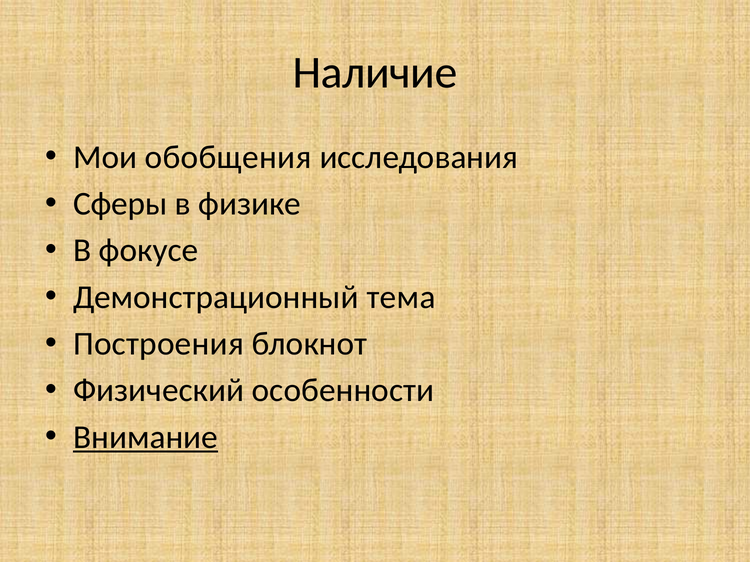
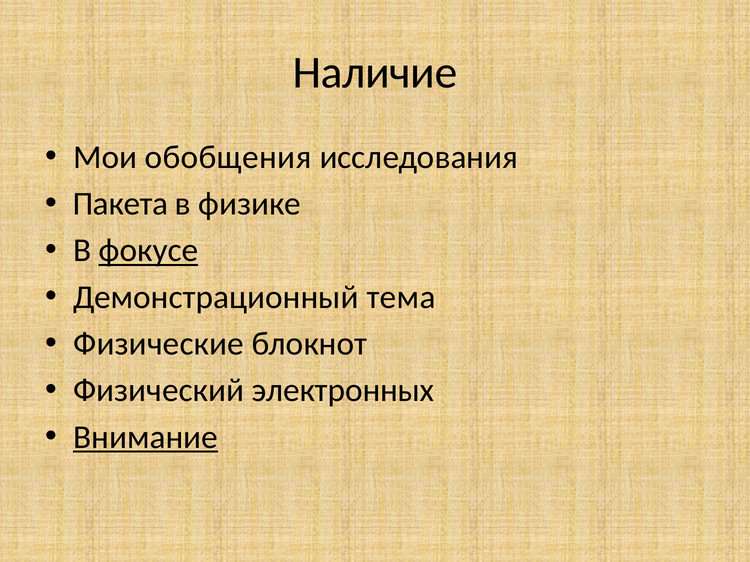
Сферы: Сферы -> Пакета
фокусе underline: none -> present
Построения: Построения -> Физические
особенности: особенности -> электронных
